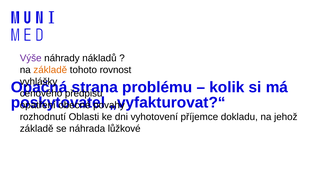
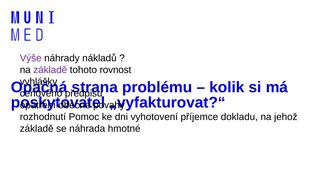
základě at (50, 70) colour: orange -> purple
Oblasti: Oblasti -> Pomoc
lůžkové: lůžkové -> hmotné
